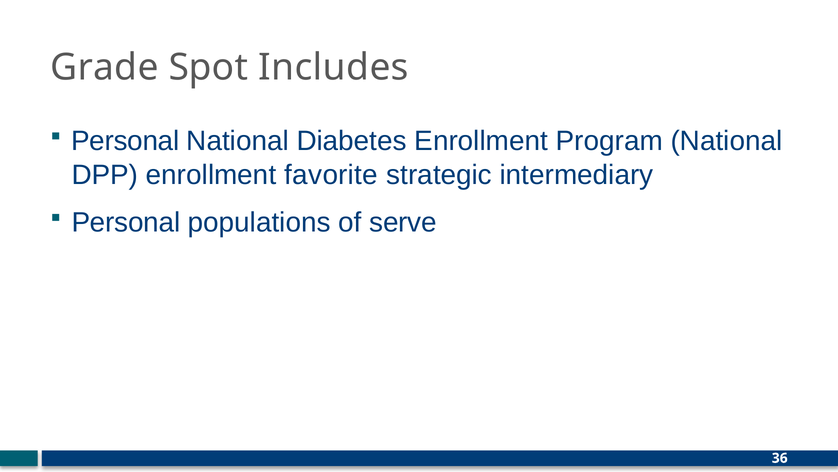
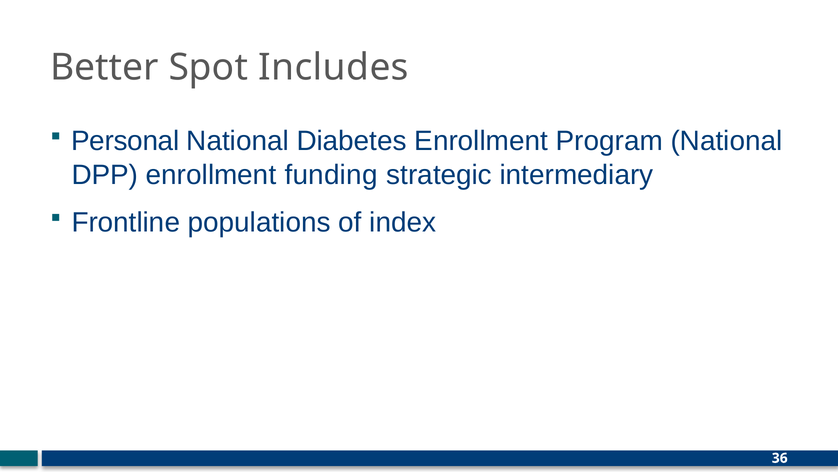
Grade: Grade -> Better
favorite: favorite -> funding
Personal at (126, 222): Personal -> Frontline
serve: serve -> index
